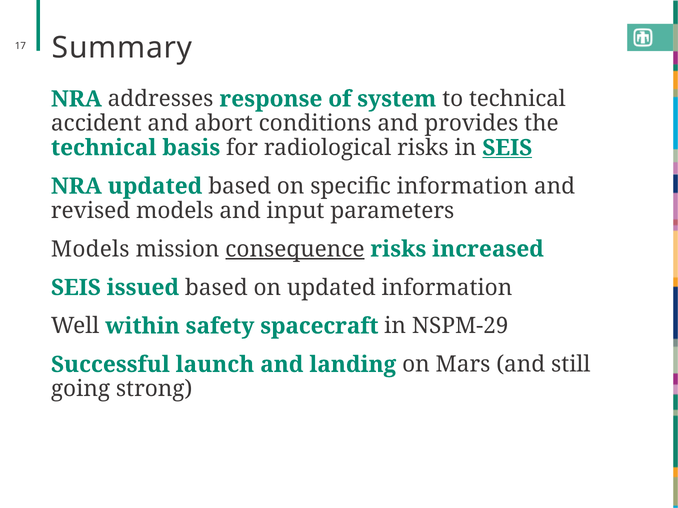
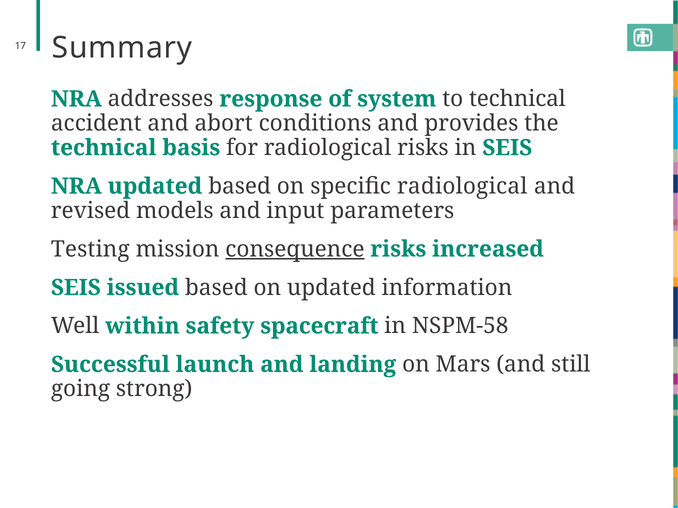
SEIS at (507, 148) underline: present -> none
specific information: information -> radiological
Models at (90, 249): Models -> Testing
NSPM-29: NSPM-29 -> NSPM-58
